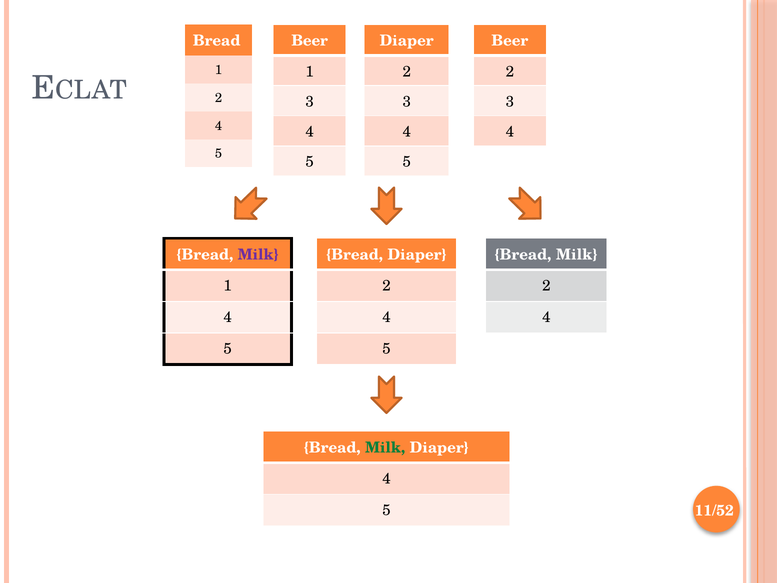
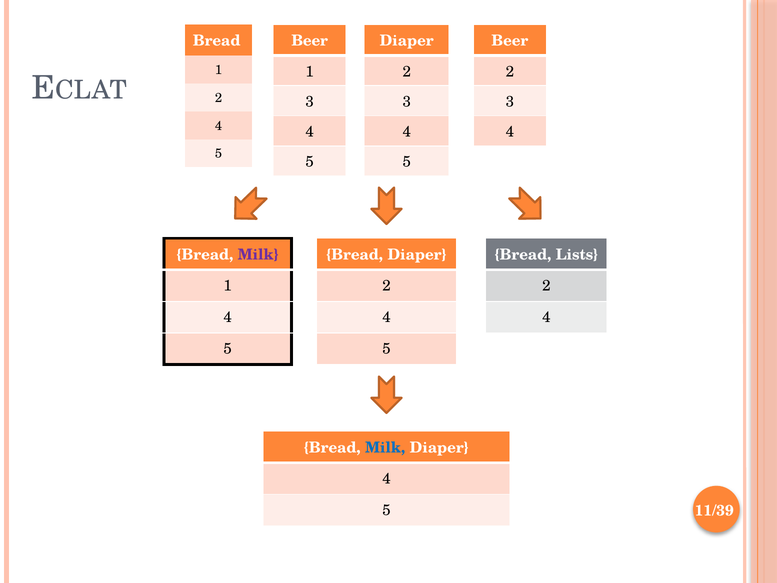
Milk at (577, 255): Milk -> Lists
Milk at (385, 448) colour: green -> blue
11/52: 11/52 -> 11/39
